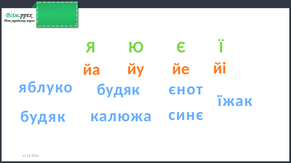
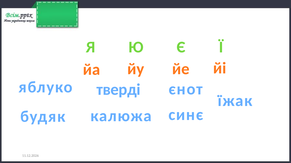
будяк at (118, 90): будяк -> тверді
